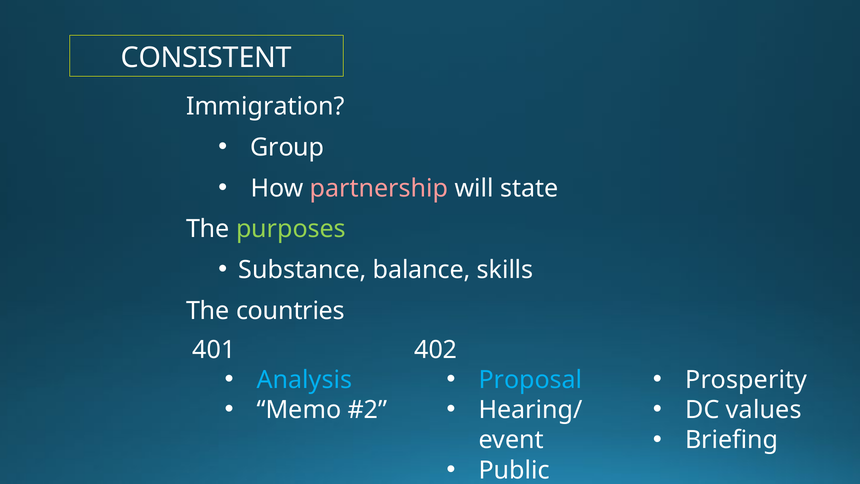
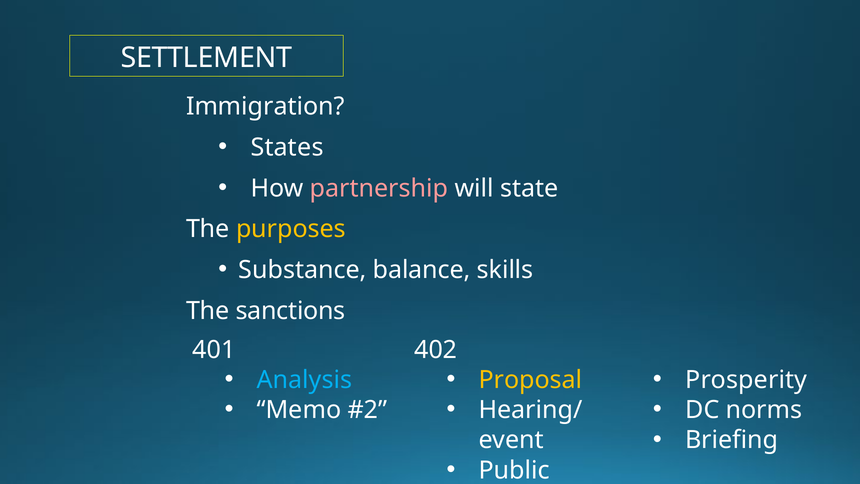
CONSISTENT: CONSISTENT -> SETTLEMENT
Group: Group -> States
purposes colour: light green -> yellow
countries: countries -> sanctions
Proposal colour: light blue -> yellow
values: values -> norms
